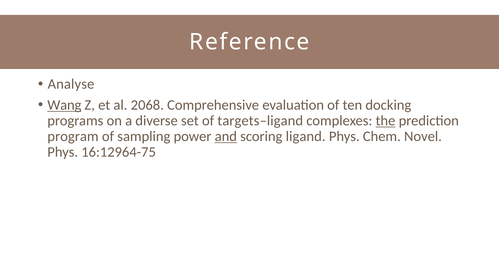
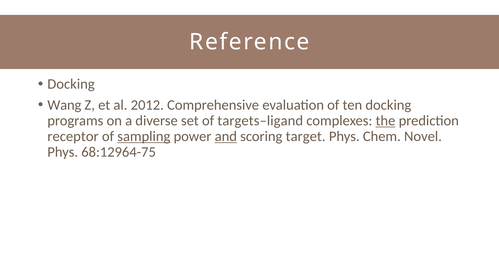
Analyse at (71, 84): Analyse -> Docking
Wang underline: present -> none
2068: 2068 -> 2012
program: program -> receptor
sampling underline: none -> present
ligand: ligand -> target
16:12964-75: 16:12964-75 -> 68:12964-75
